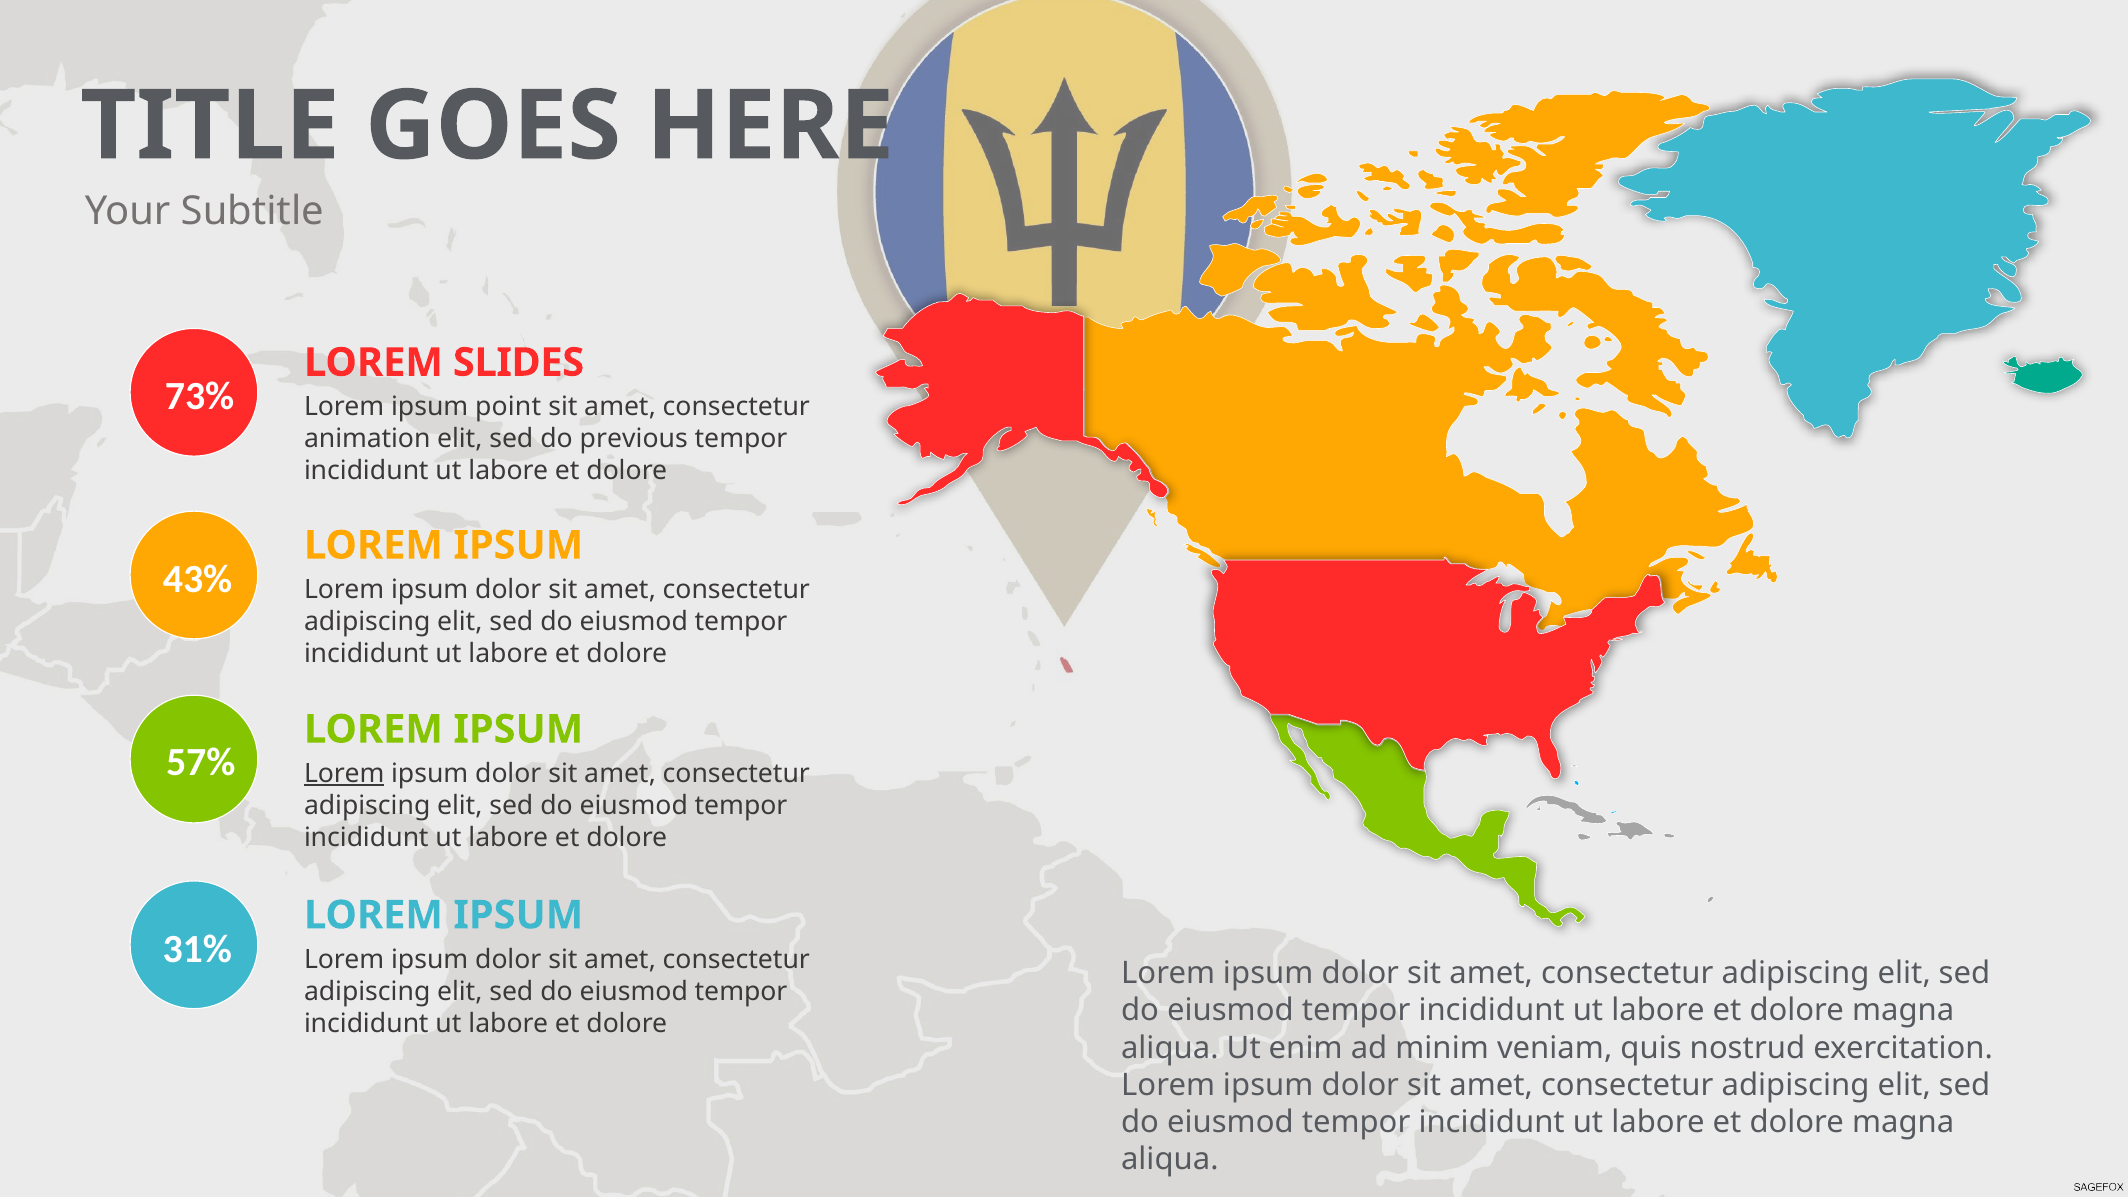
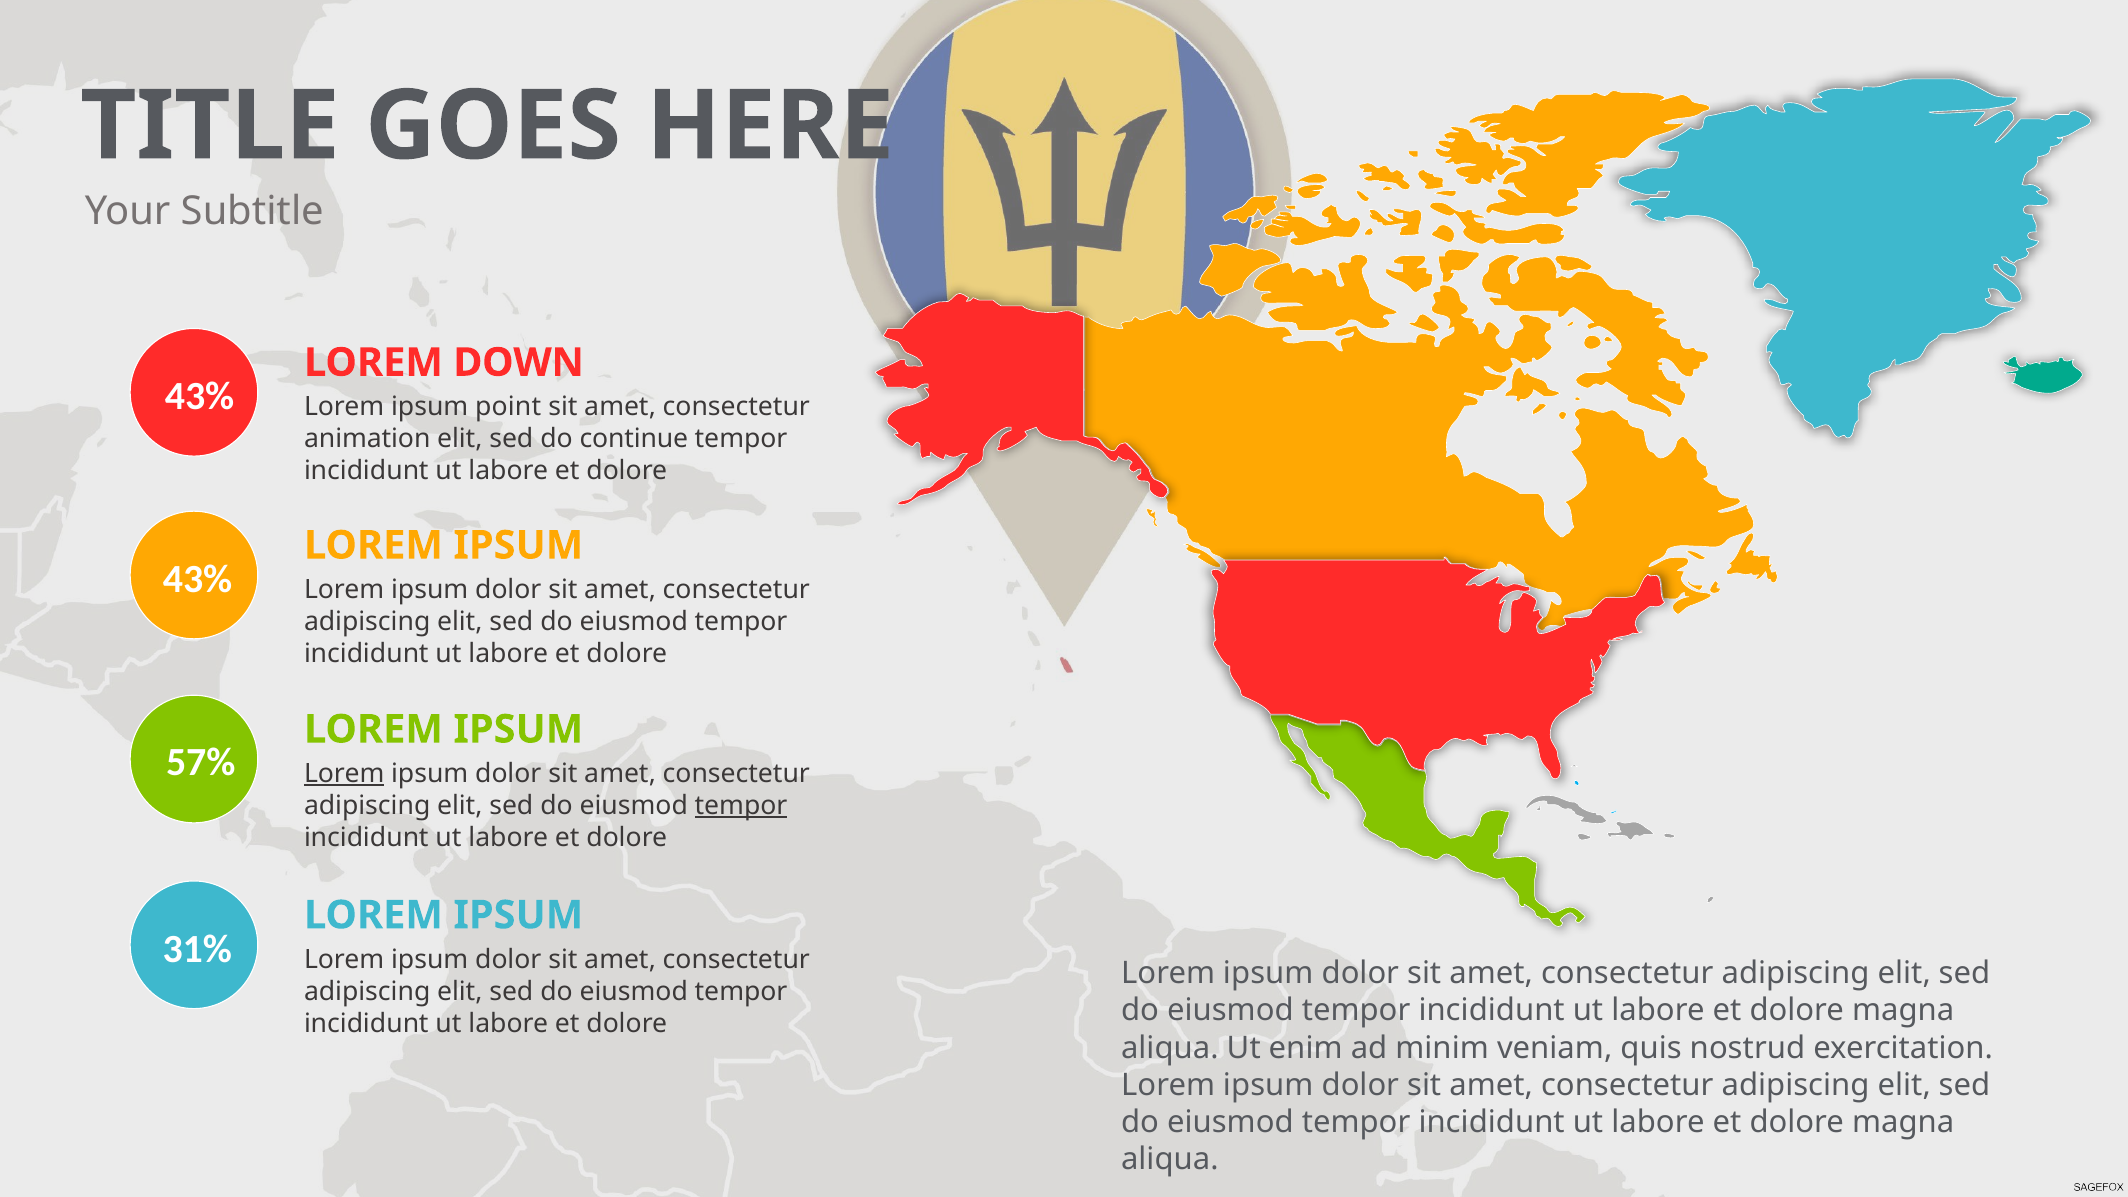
SLIDES: SLIDES -> DOWN
73% at (200, 397): 73% -> 43%
previous: previous -> continue
tempor at (741, 806) underline: none -> present
